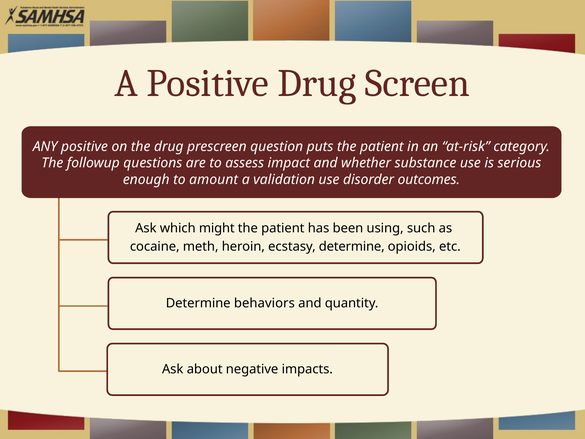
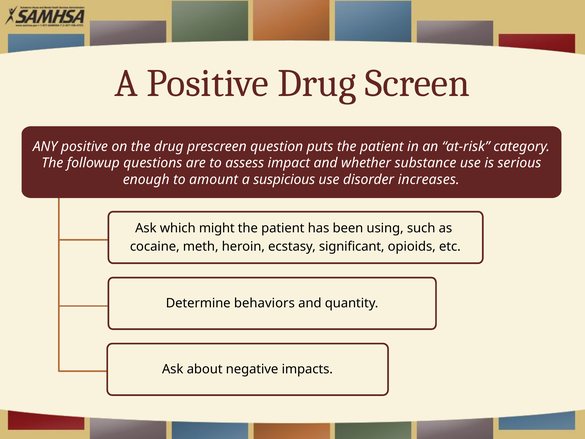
validation: validation -> suspicious
outcomes: outcomes -> increases
ecstasy determine: determine -> significant
